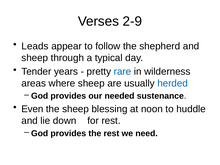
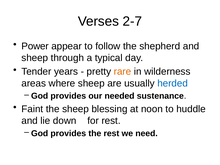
2-9: 2-9 -> 2-7
Leads: Leads -> Power
rare colour: blue -> orange
Even: Even -> Faint
